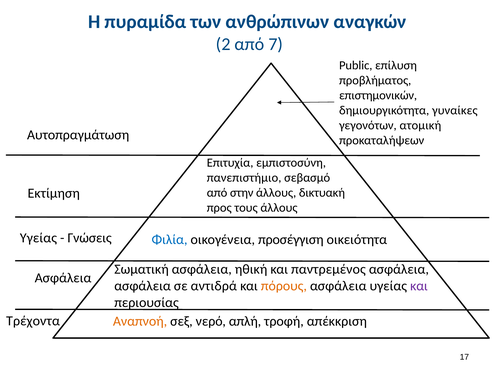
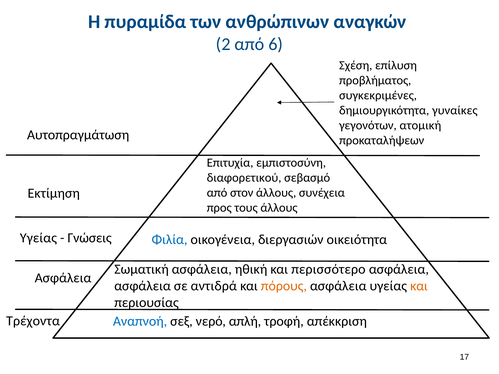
7: 7 -> 6
Public: Public -> Σχέση
επιστημονικών: επιστημονικών -> συγκεκριμένες
πανεπιστήμιο: πανεπιστήμιο -> διαφορετικού
στην: στην -> στον
δικτυακή: δικτυακή -> συνέχεια
προσέγγιση: προσέγγιση -> διεργασιών
παντρεμένος: παντρεμένος -> περισσότερο
και at (419, 286) colour: purple -> orange
Αναπνοή colour: orange -> blue
